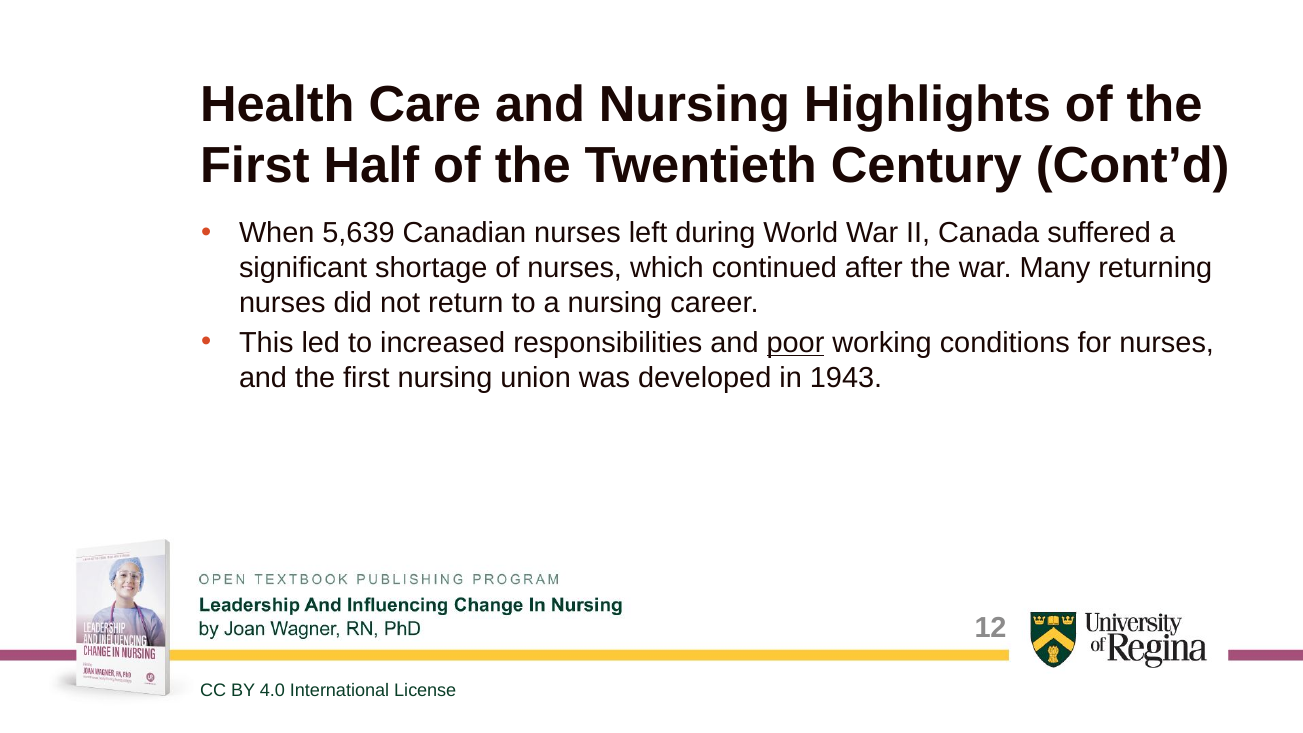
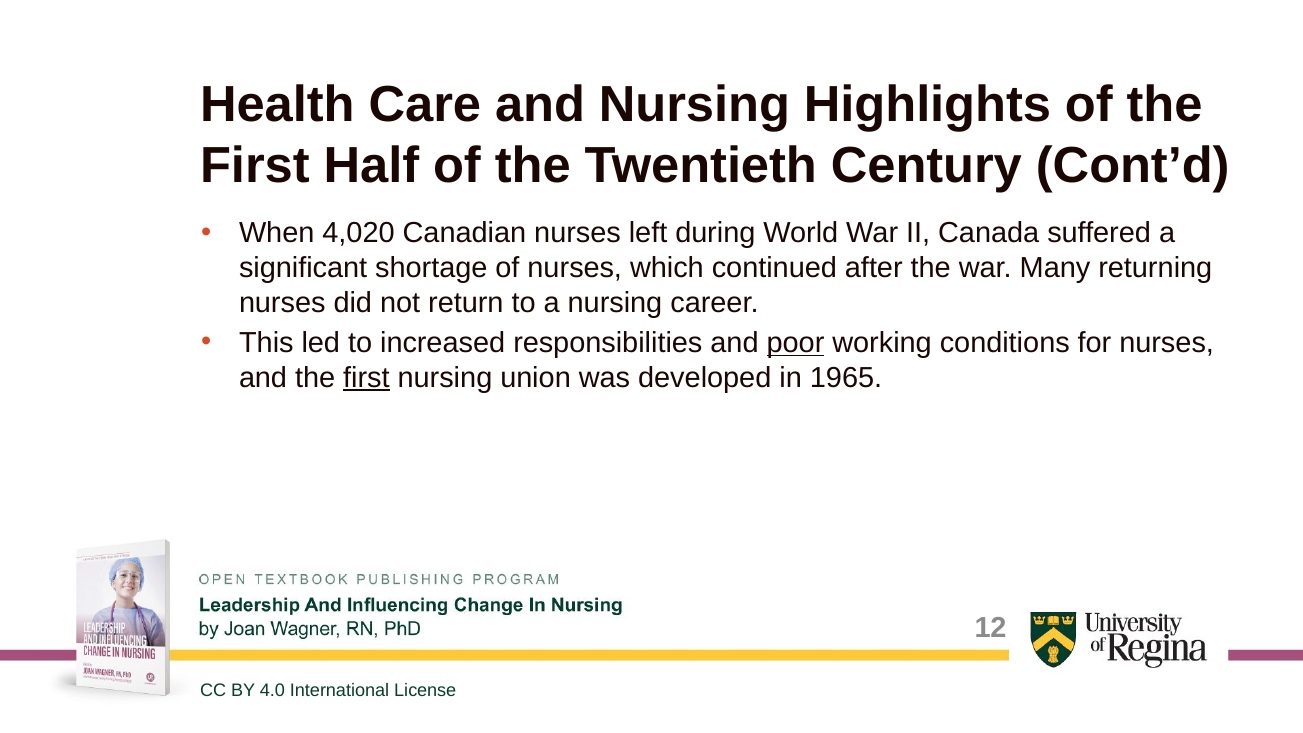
5,639: 5,639 -> 4,020
first at (366, 378) underline: none -> present
1943: 1943 -> 1965
